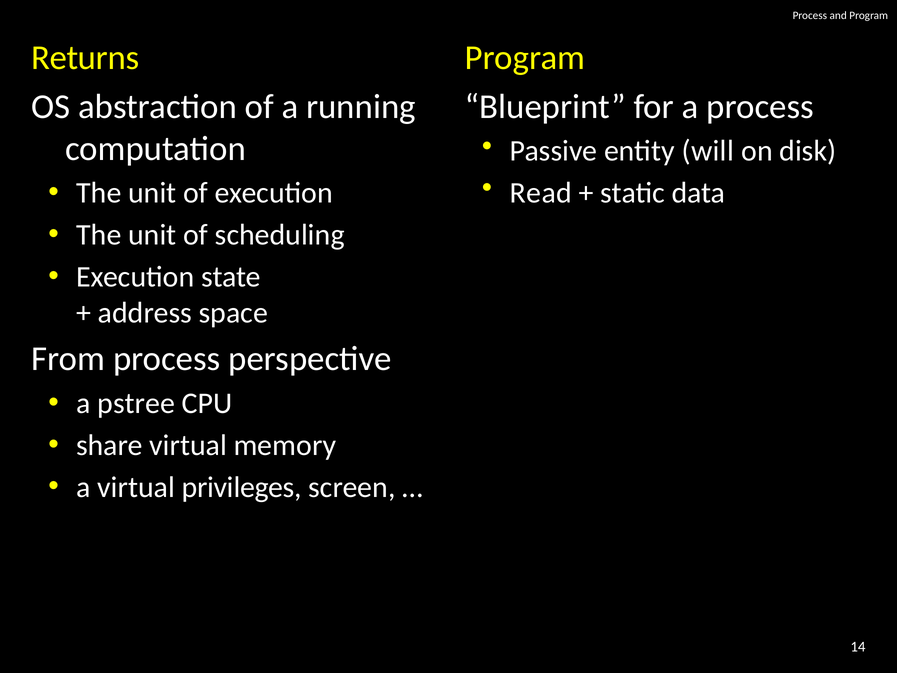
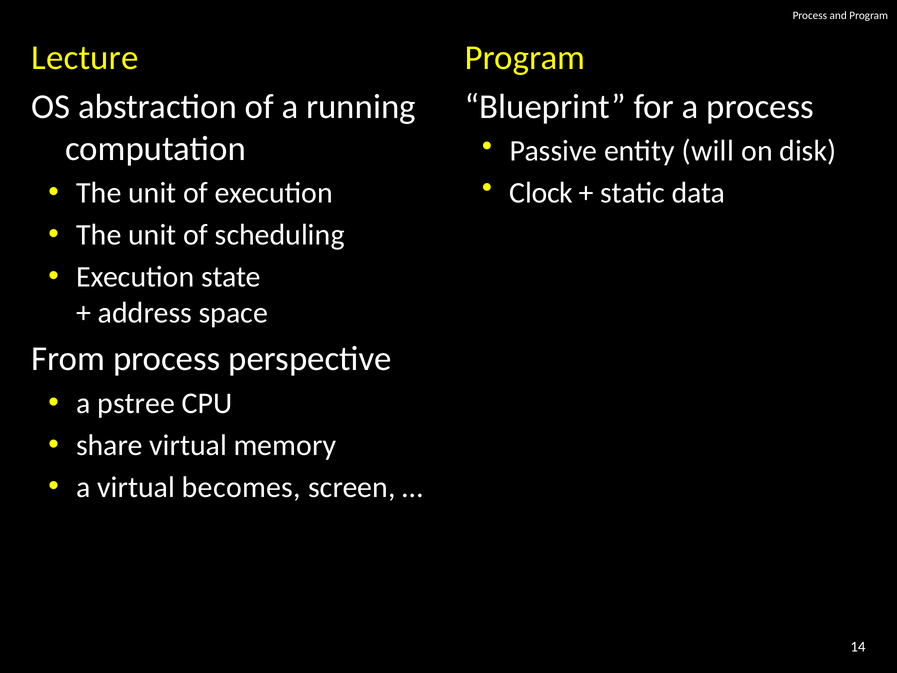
Returns: Returns -> Lecture
Read: Read -> Clock
privileges: privileges -> becomes
